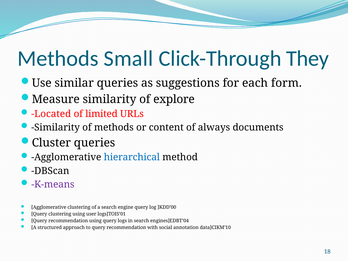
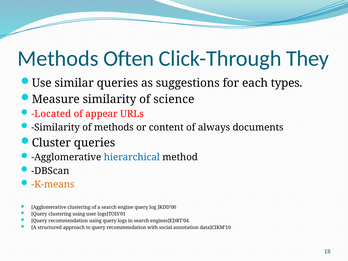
Small: Small -> Often
form: form -> types
explore: explore -> science
limited: limited -> appear
K-means colour: purple -> orange
